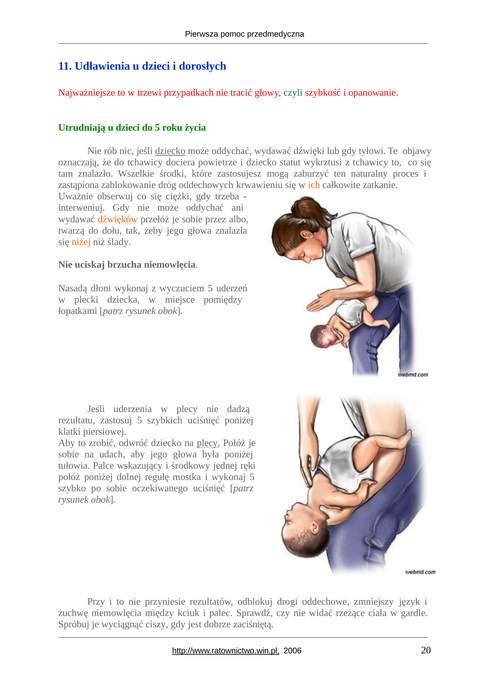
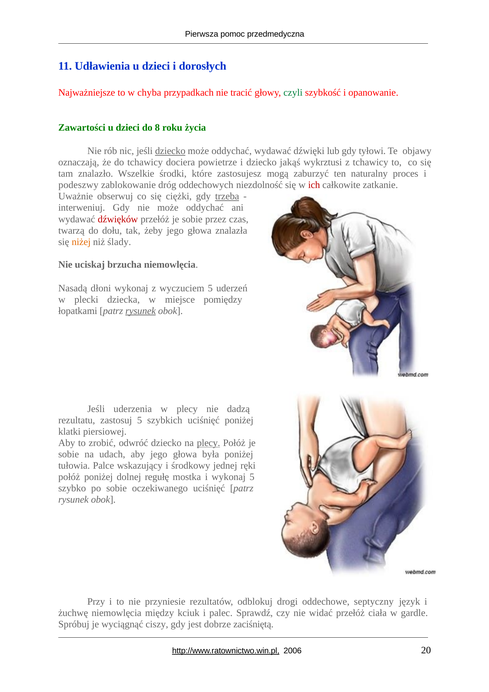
trzewi: trzewi -> chyba
Utrudniają: Utrudniają -> Zawartości
do 5: 5 -> 8
statut: statut -> jakąś
zastąpiona: zastąpiona -> podeszwy
krwawieniu: krwawieniu -> niezdolność
ich colour: orange -> red
trzeba underline: none -> present
dźwięków colour: orange -> red
albo: albo -> czas
rysunek at (141, 311) underline: none -> present
zmniejszy: zmniejszy -> septyczny
widać rzeżące: rzeżące -> przełóż
